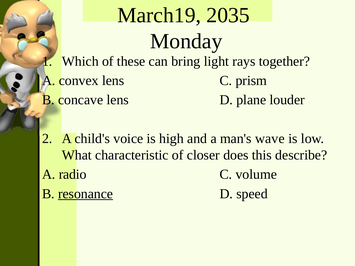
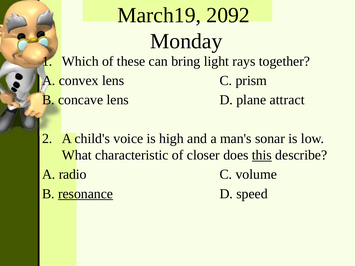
2035: 2035 -> 2092
louder: louder -> attract
wave: wave -> sonar
this underline: none -> present
